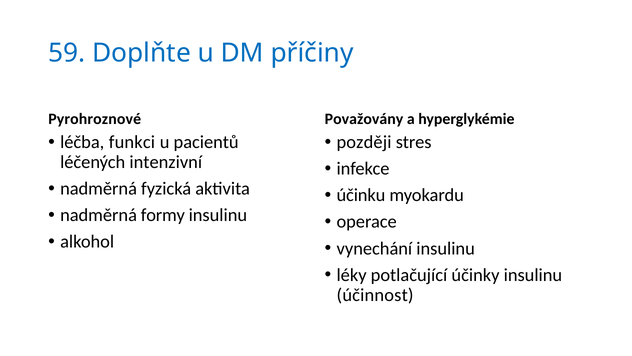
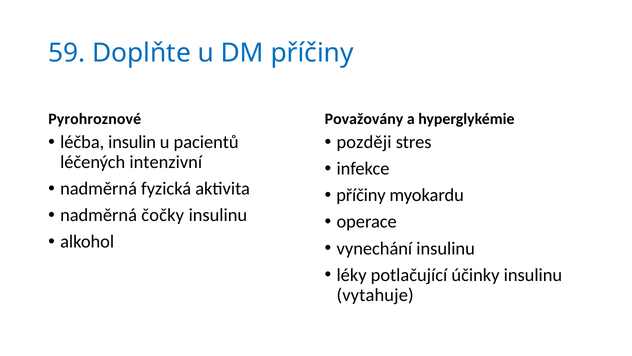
funkci: funkci -> insulin
účinku at (361, 195): účinku -> příčiny
formy: formy -> čočky
účinnost: účinnost -> vytahuje
